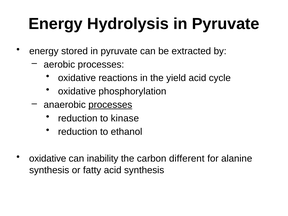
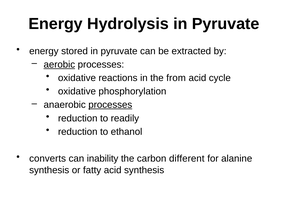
aerobic underline: none -> present
yield: yield -> from
kinase: kinase -> readily
oxidative at (48, 159): oxidative -> converts
